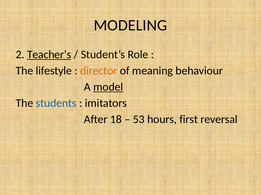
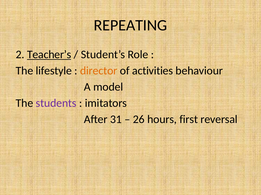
MODELING: MODELING -> REPEATING
meaning: meaning -> activities
model underline: present -> none
students colour: blue -> purple
18: 18 -> 31
53: 53 -> 26
